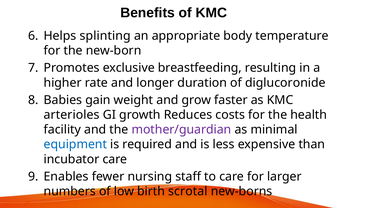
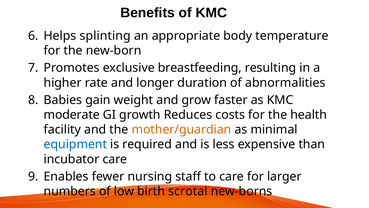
diglucoronide: diglucoronide -> abnormalities
arterioles: arterioles -> moderate
mother/guardian colour: purple -> orange
